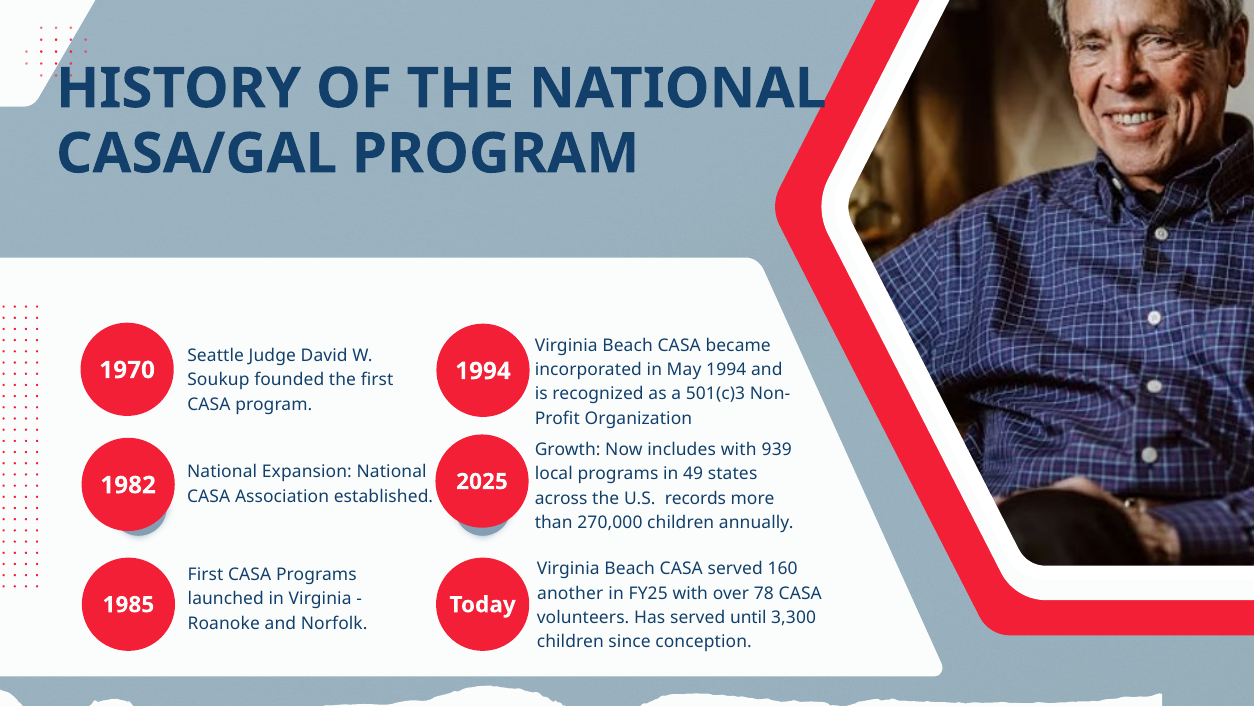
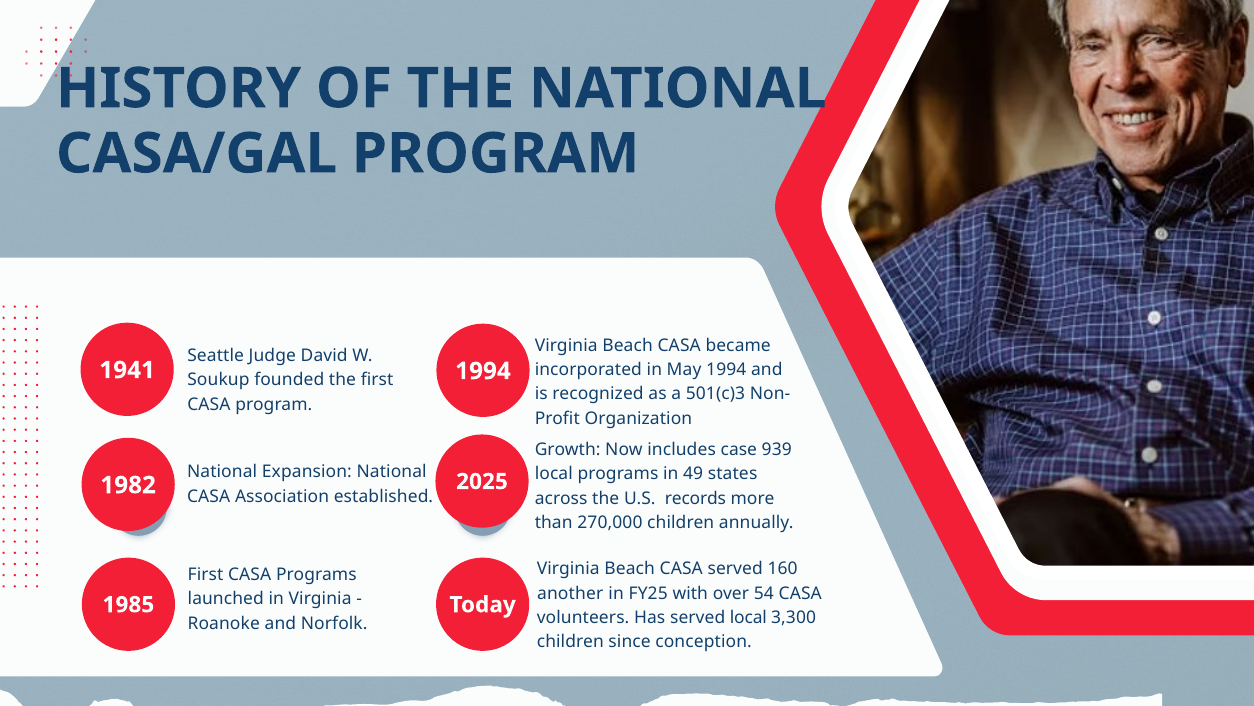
1970: 1970 -> 1941
includes with: with -> case
78: 78 -> 54
served until: until -> local
